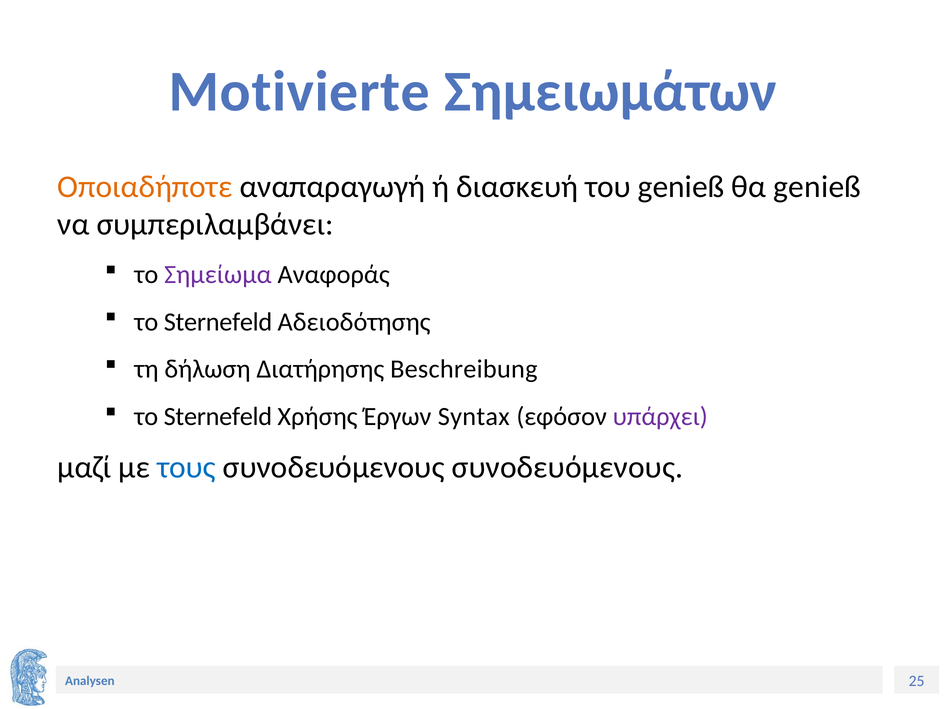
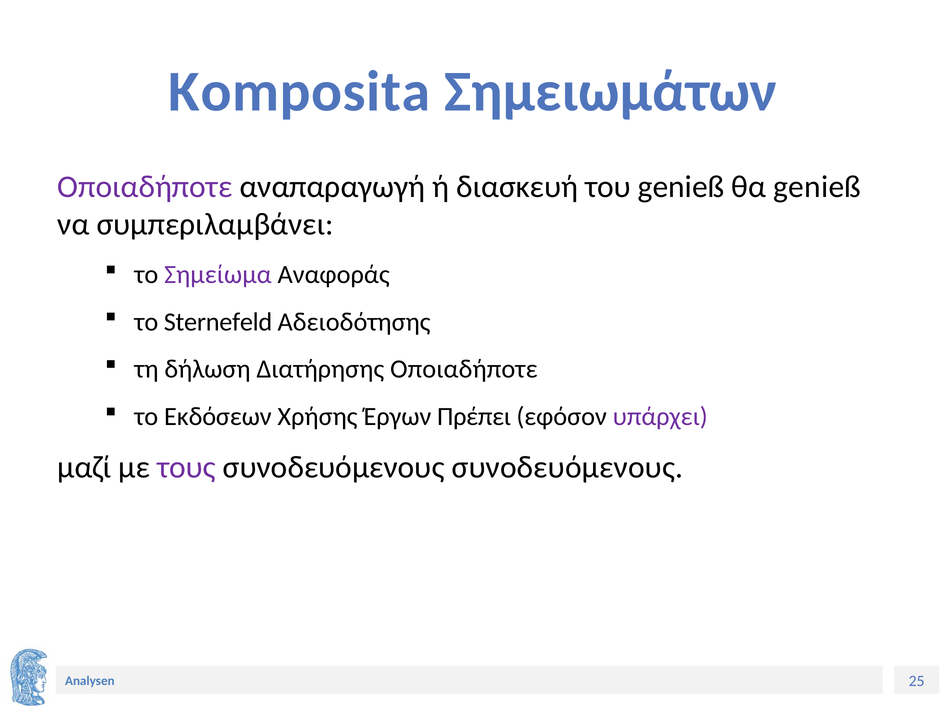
Motivierte: Motivierte -> Komposita
Οποιαδήποτε at (145, 187) colour: orange -> purple
Διατήρησης Beschreibung: Beschreibung -> Οποιαδήποτε
Sternefeld at (218, 417): Sternefeld -> Εκδόσεων
Syntax: Syntax -> Πρέπει
τους colour: blue -> purple
